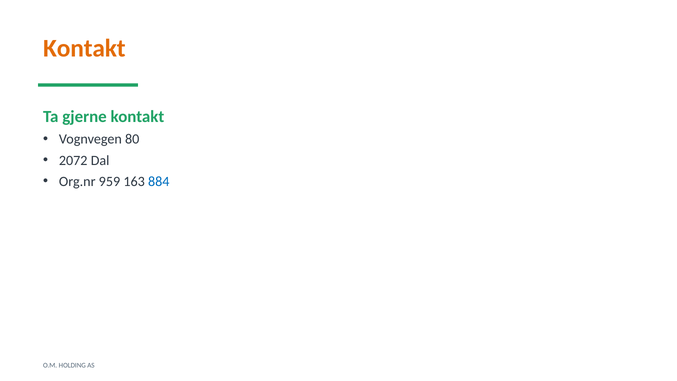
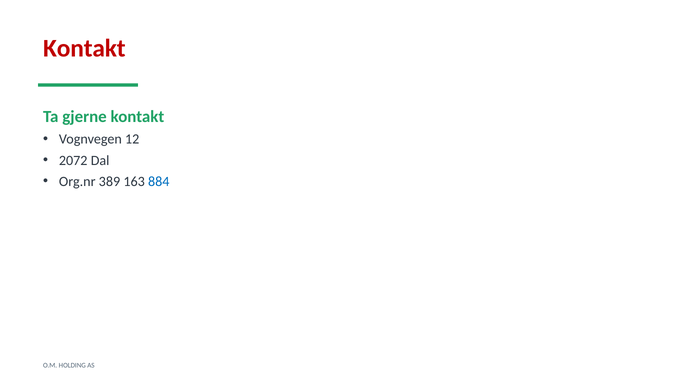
Kontakt at (84, 48) colour: orange -> red
80: 80 -> 12
959: 959 -> 389
